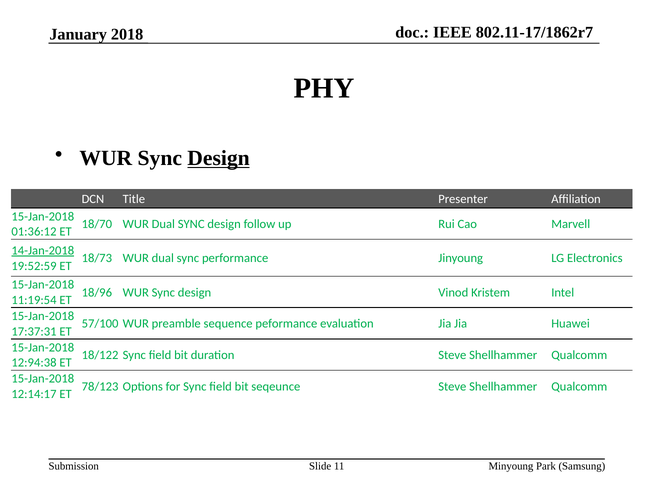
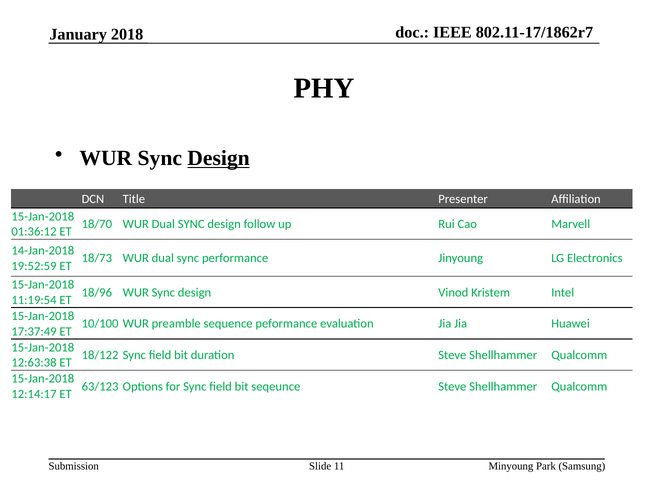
14-Jan-2018 underline: present -> none
57/100: 57/100 -> 10/100
17:37:31: 17:37:31 -> 17:37:49
12:94:38: 12:94:38 -> 12:63:38
78/123: 78/123 -> 63/123
